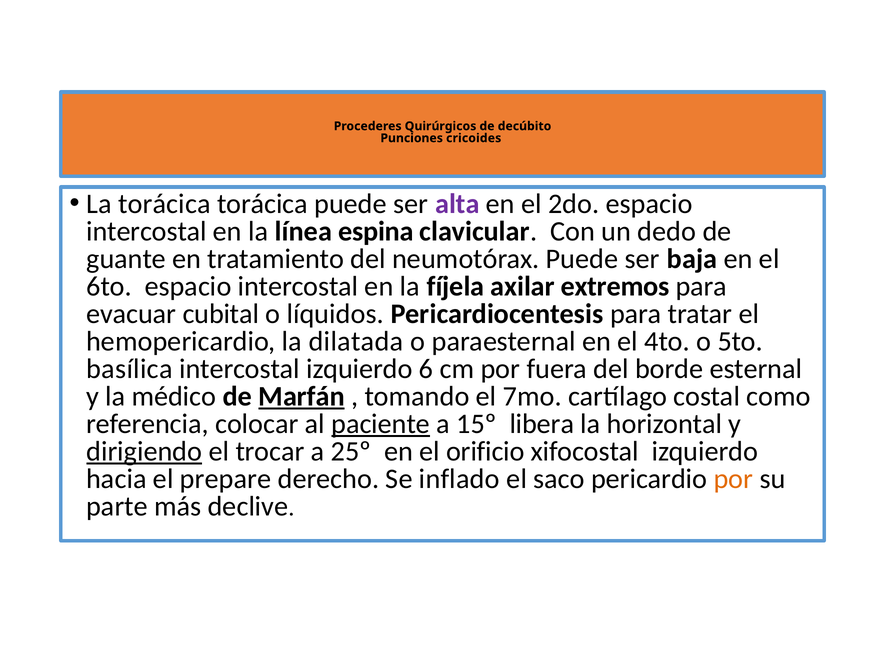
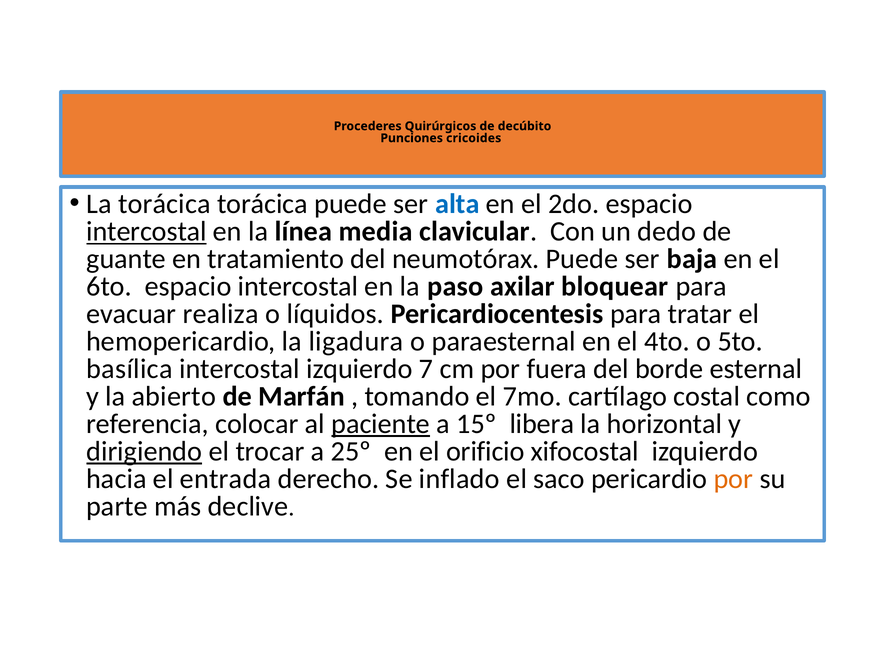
alta colour: purple -> blue
intercostal at (146, 232) underline: none -> present
espina: espina -> media
fíjela: fíjela -> paso
extremos: extremos -> bloquear
cubital: cubital -> realiza
dilatada: dilatada -> ligadura
6: 6 -> 7
médico: médico -> abierto
Marfán underline: present -> none
prepare: prepare -> entrada
